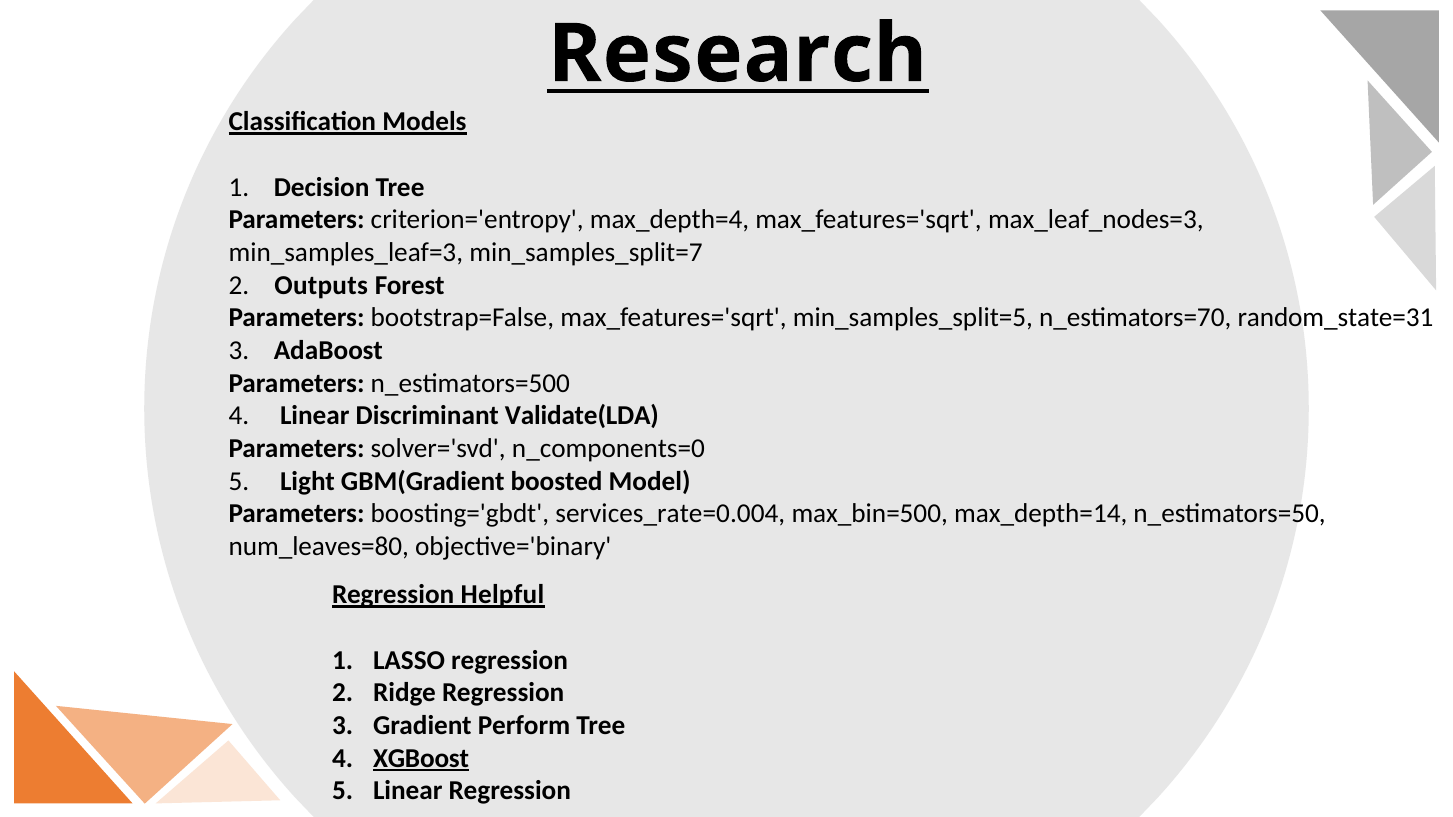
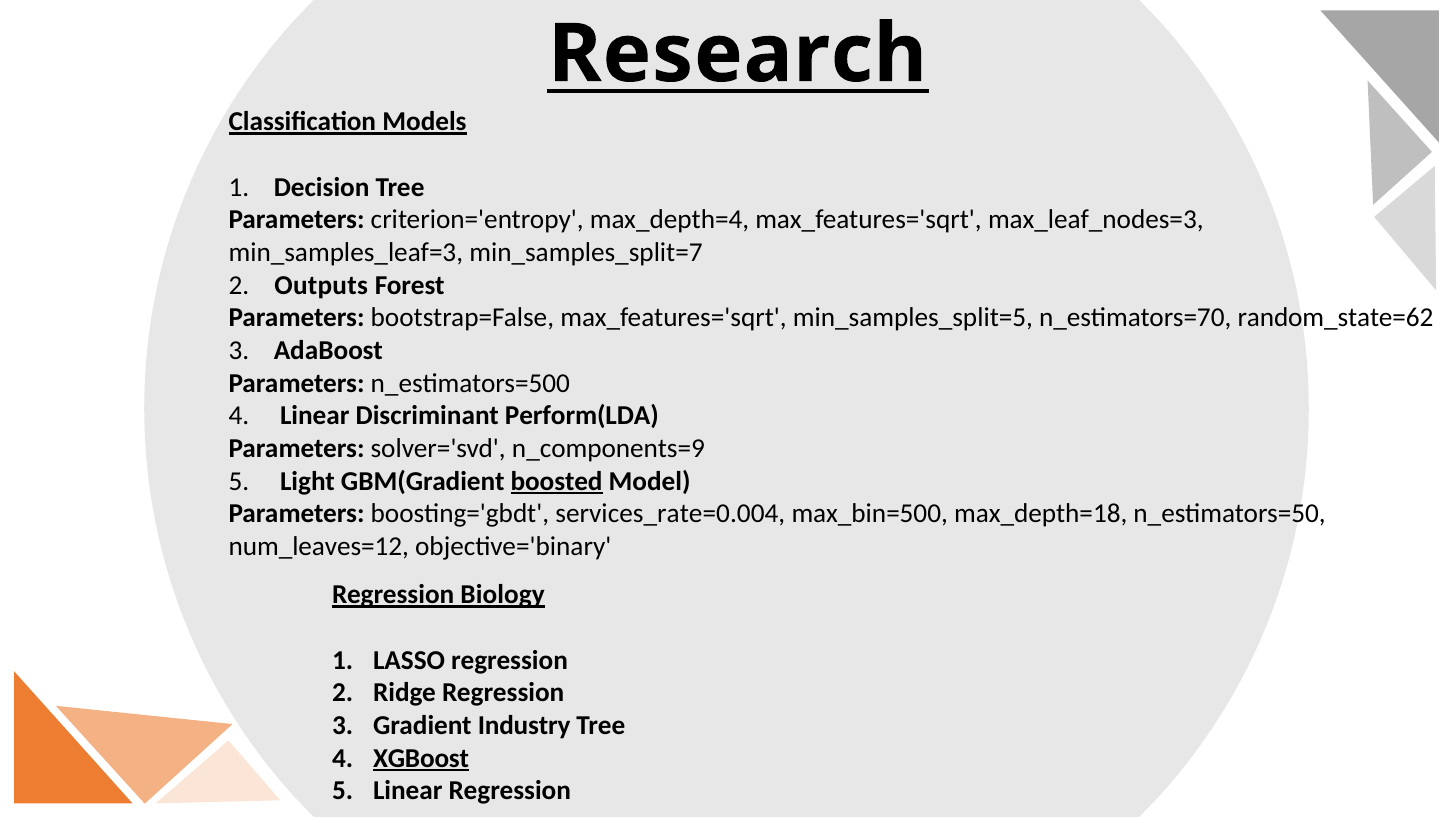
random_state=31: random_state=31 -> random_state=62
Validate(LDA: Validate(LDA -> Perform(LDA
n_components=0: n_components=0 -> n_components=9
boosted underline: none -> present
max_depth=14: max_depth=14 -> max_depth=18
num_leaves=80: num_leaves=80 -> num_leaves=12
Helpful: Helpful -> Biology
Perform: Perform -> Industry
